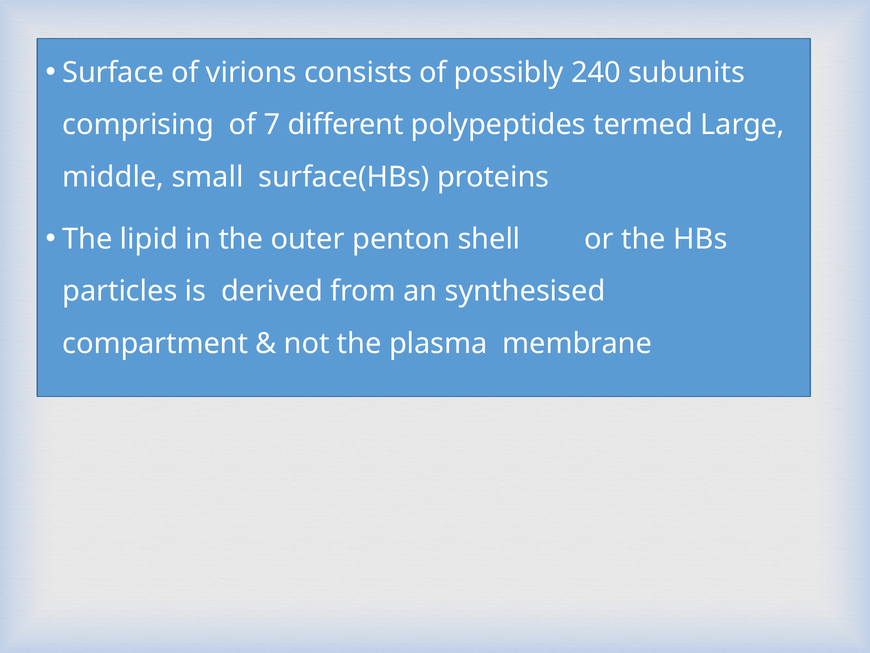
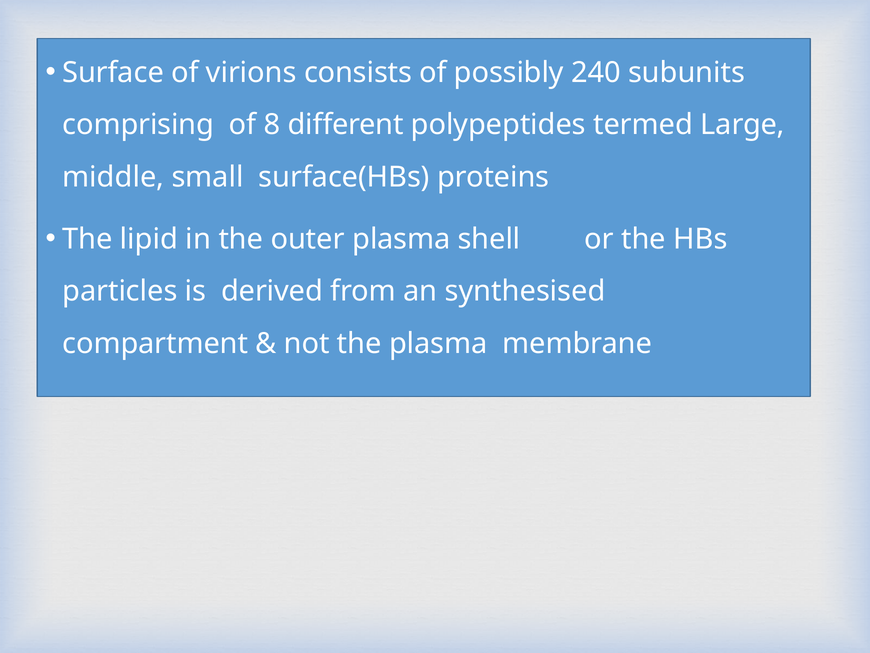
7: 7 -> 8
outer penton: penton -> plasma
